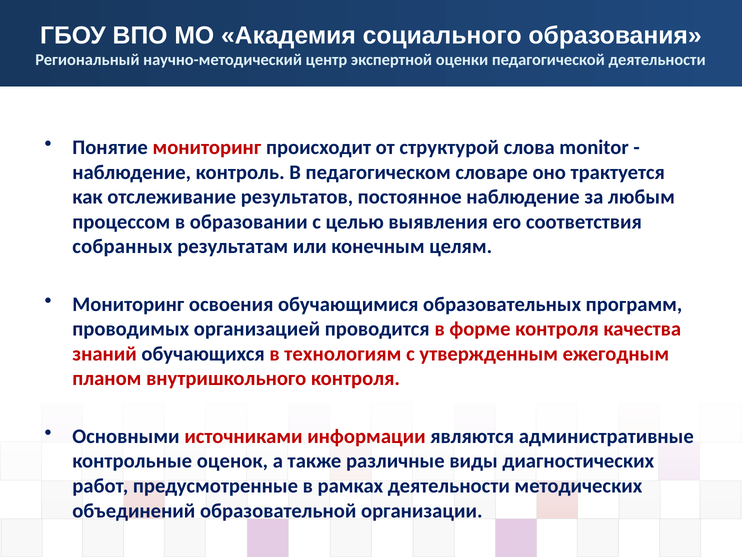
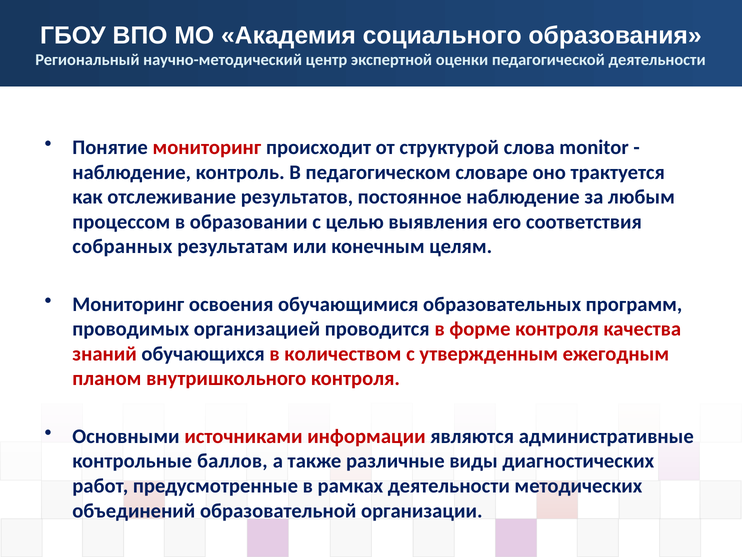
технологиям: технологиям -> количеством
оценок: оценок -> баллов
